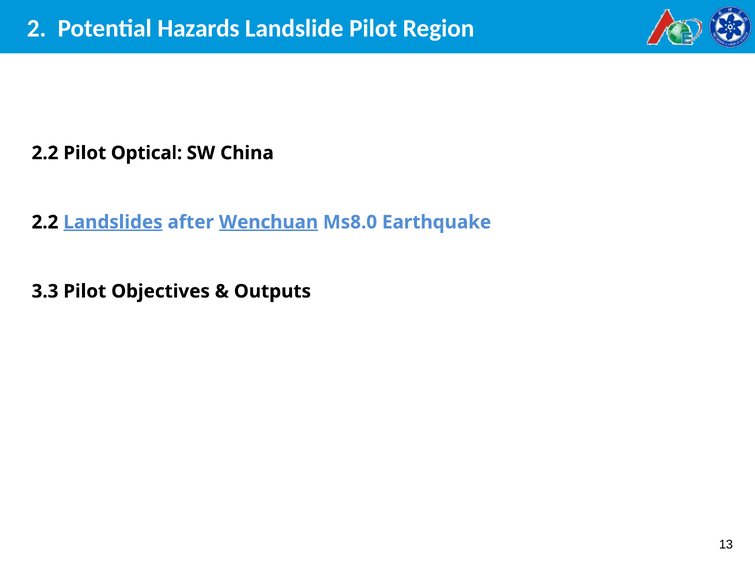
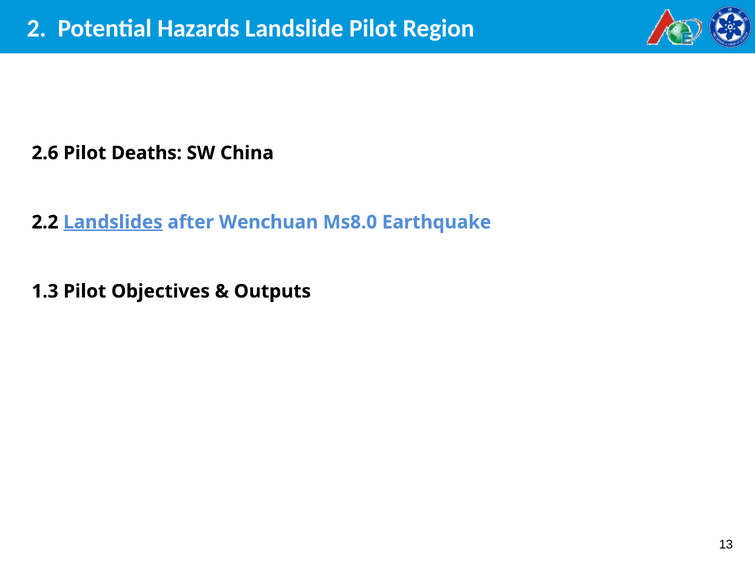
2.2 at (45, 153): 2.2 -> 2.6
Optical: Optical -> Deaths
Wenchuan underline: present -> none
3.3: 3.3 -> 1.3
